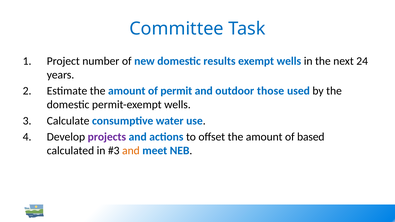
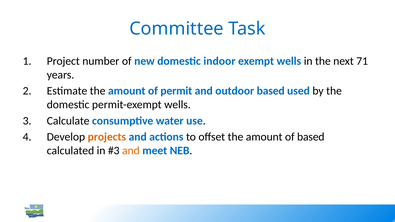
results: results -> indoor
24: 24 -> 71
outdoor those: those -> based
projects colour: purple -> orange
